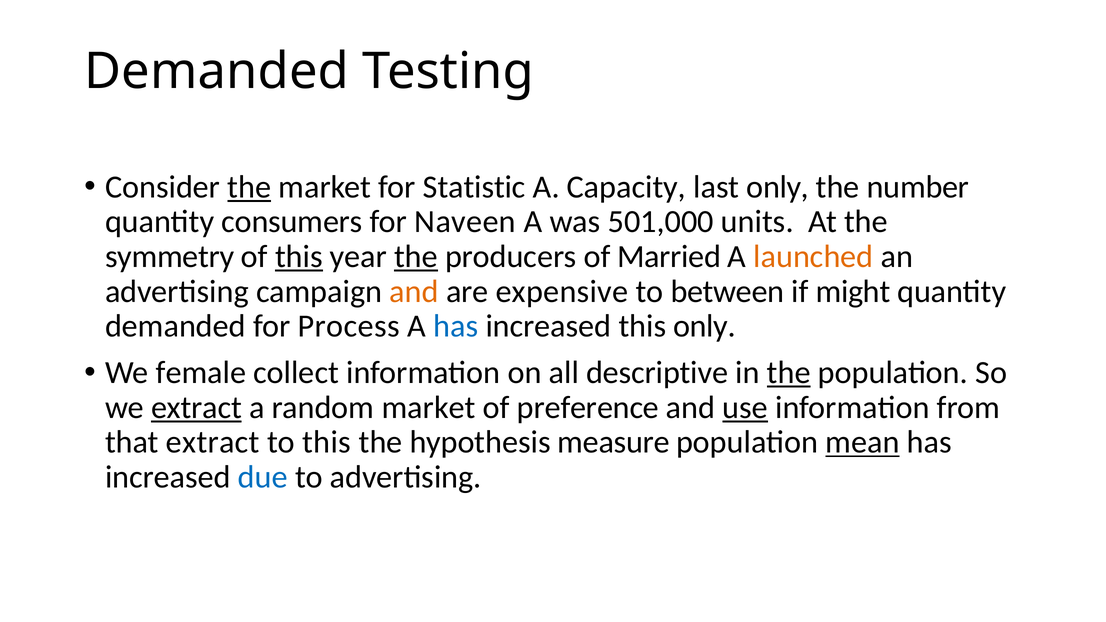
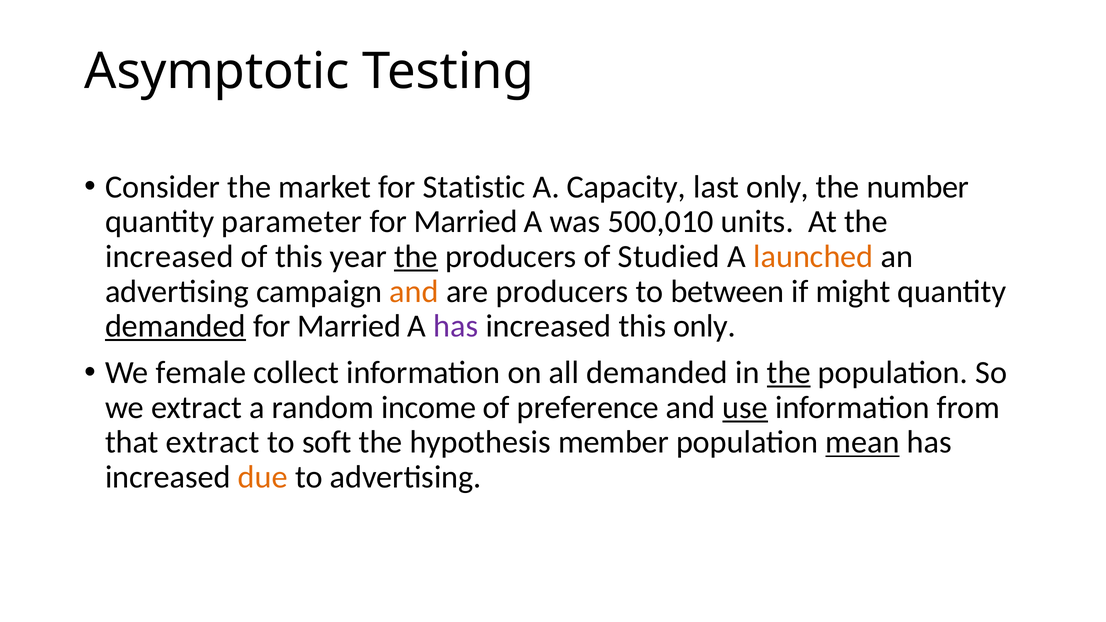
Demanded at (217, 71): Demanded -> Asymptotic
the at (249, 187) underline: present -> none
consumers: consumers -> parameter
Naveen at (465, 222): Naveen -> Married
501,000: 501,000 -> 500,010
symmetry at (170, 257): symmetry -> increased
this at (299, 257) underline: present -> none
Married: Married -> Studied
are expensive: expensive -> producers
demanded at (175, 326) underline: none -> present
Process at (349, 326): Process -> Married
has at (456, 326) colour: blue -> purple
all descriptive: descriptive -> demanded
extract at (197, 408) underline: present -> none
random market: market -> income
to this: this -> soft
measure: measure -> member
due colour: blue -> orange
